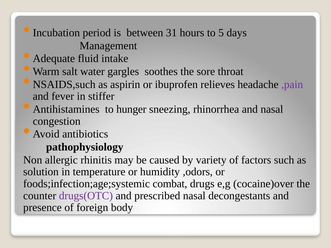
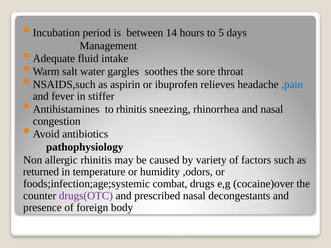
31: 31 -> 14
,pain colour: purple -> blue
to hunger: hunger -> rhinitis
solution: solution -> returned
